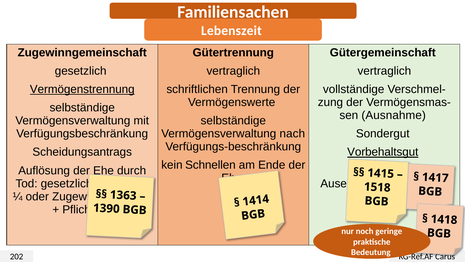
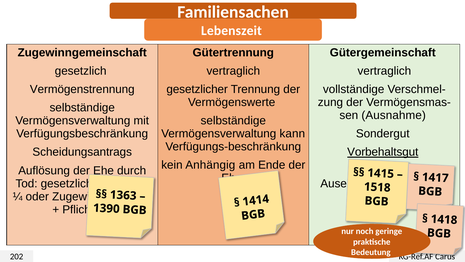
Vermögenstrennung underline: present -> none
schriftlichen at (197, 89): schriftlichen -> gesetzlicher
nach: nach -> kann
Schnellen: Schnellen -> Anhängig
